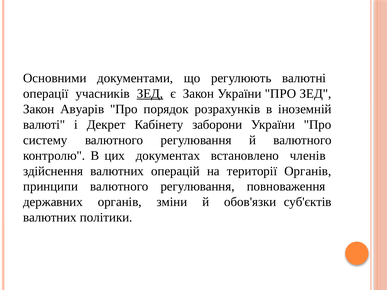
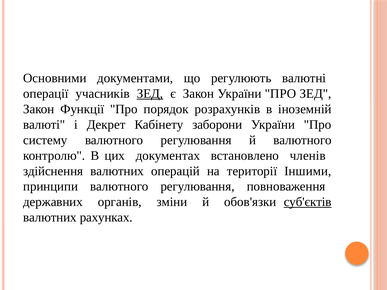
Авуарів: Авуарів -> Функції
території Органів: Органів -> Іншими
суб'єктів underline: none -> present
політики: політики -> рахунках
